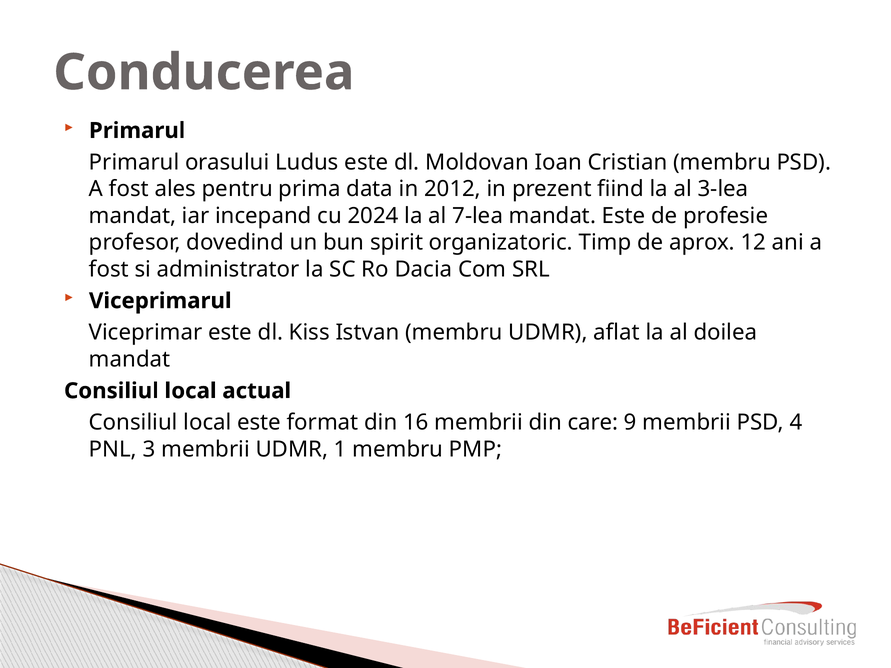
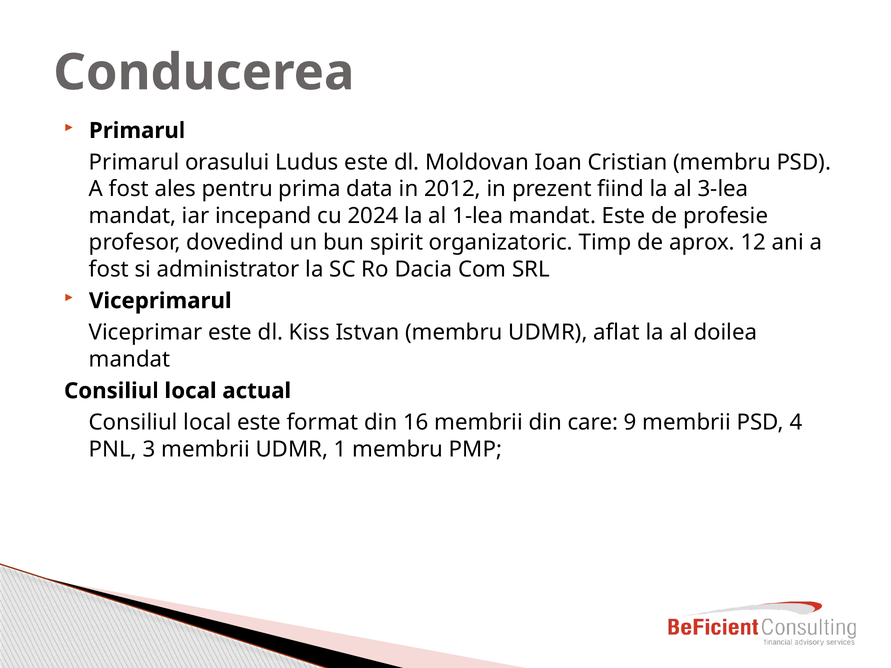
7-lea: 7-lea -> 1-lea
